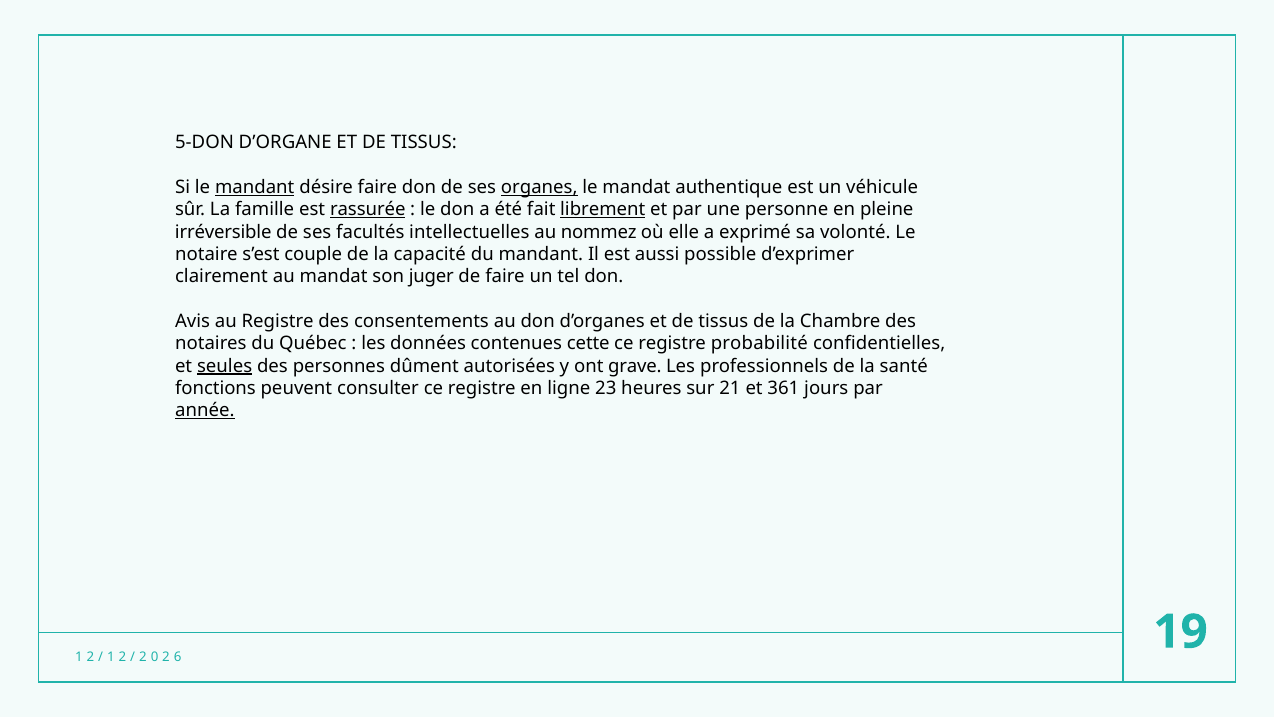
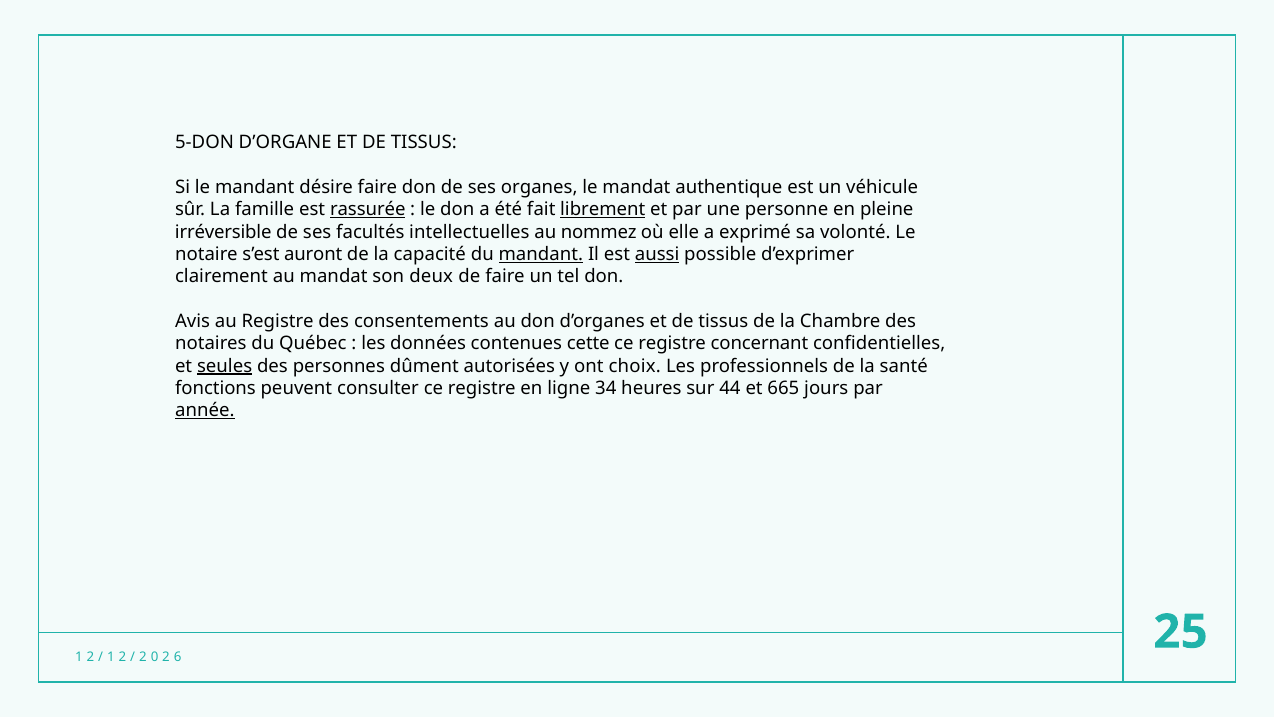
mandant at (255, 187) underline: present -> none
organes underline: present -> none
couple: couple -> auront
mandant at (541, 254) underline: none -> present
aussi underline: none -> present
juger: juger -> deux
probabilité: probabilité -> concernant
grave: grave -> choix
23: 23 -> 34
21: 21 -> 44
361: 361 -> 665
19: 19 -> 25
